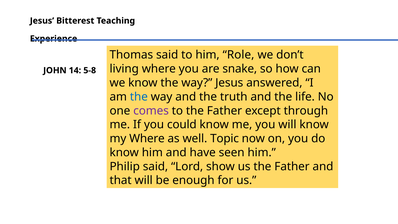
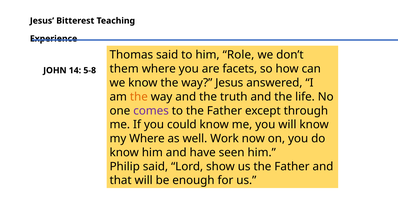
living: living -> them
snake: snake -> facets
the at (139, 97) colour: blue -> orange
Topic: Topic -> Work
